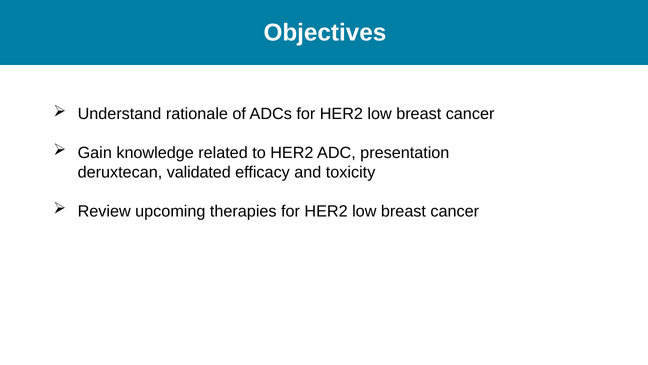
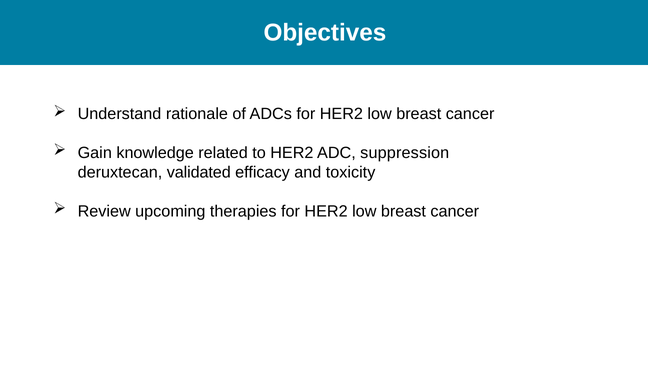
presentation: presentation -> suppression
